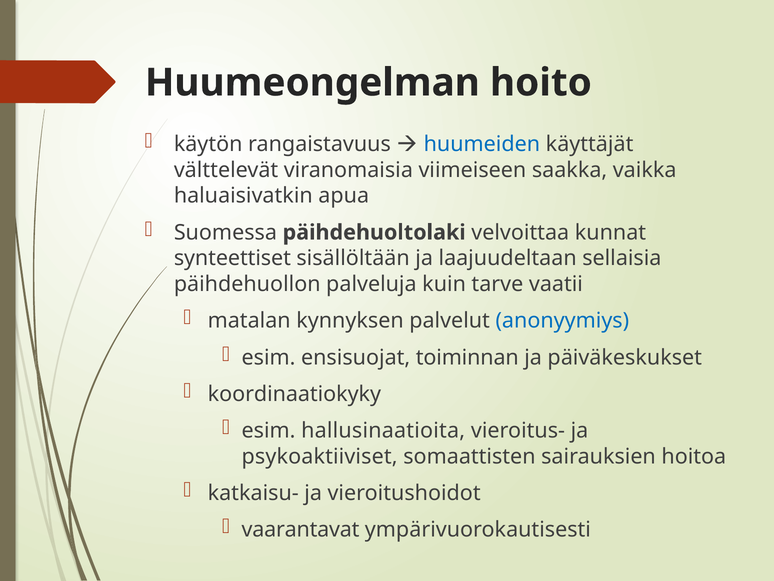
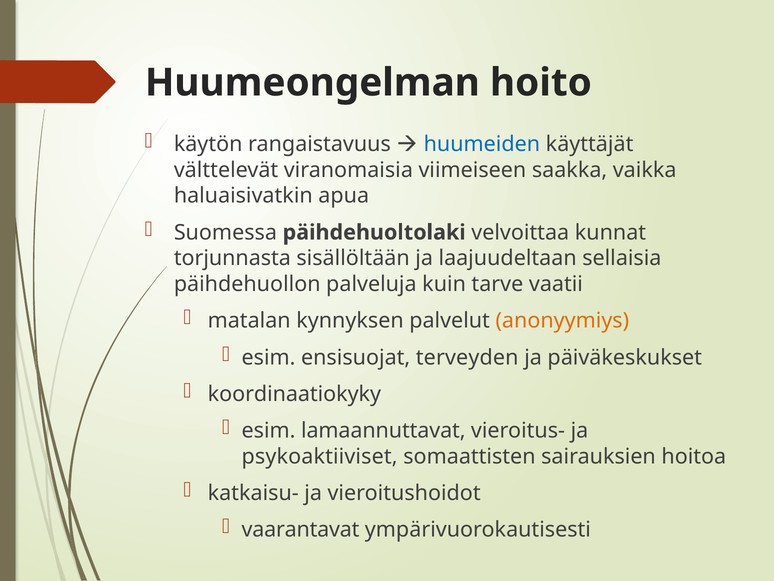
synteettiset: synteettiset -> torjunnasta
anonyymiys colour: blue -> orange
toiminnan: toiminnan -> terveyden
hallusinaatioita: hallusinaatioita -> lamaannuttavat
